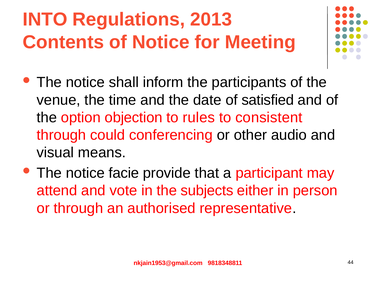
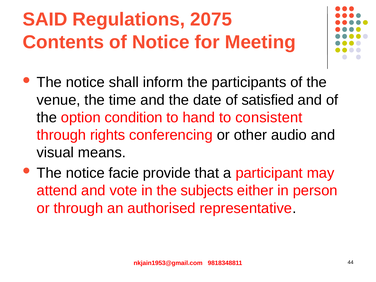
INTO: INTO -> SAID
2013: 2013 -> 2075
objection: objection -> condition
rules: rules -> hand
could: could -> rights
